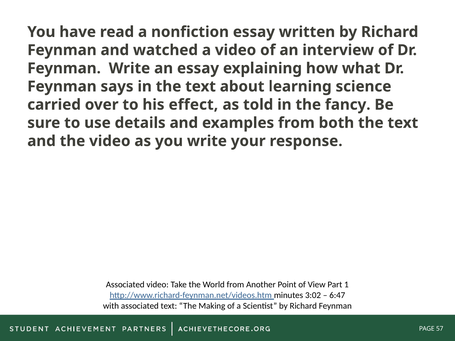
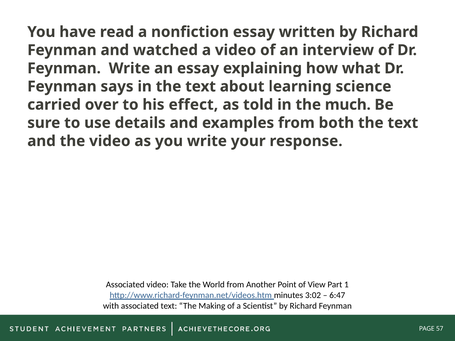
fancy: fancy -> much
